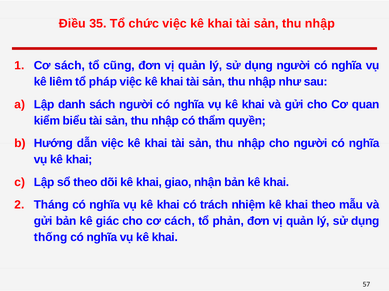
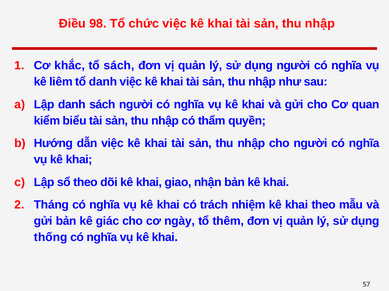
35: 35 -> 98
Cơ sách: sách -> khắc
tổ cũng: cũng -> sách
tổ pháp: pháp -> danh
cách: cách -> ngày
phản: phản -> thêm
